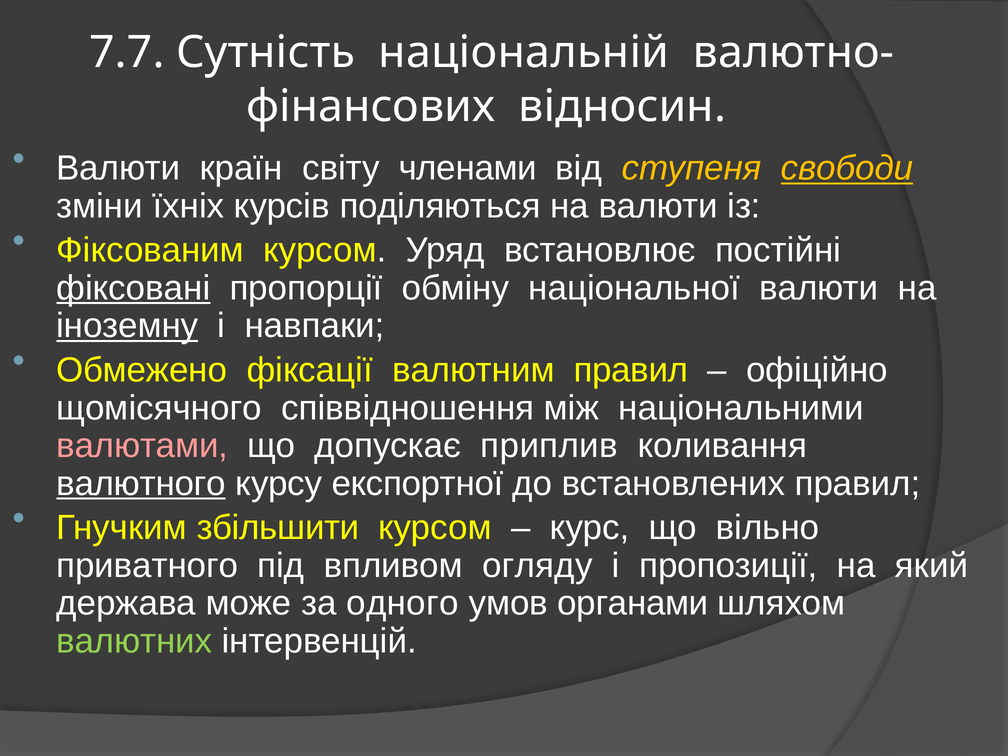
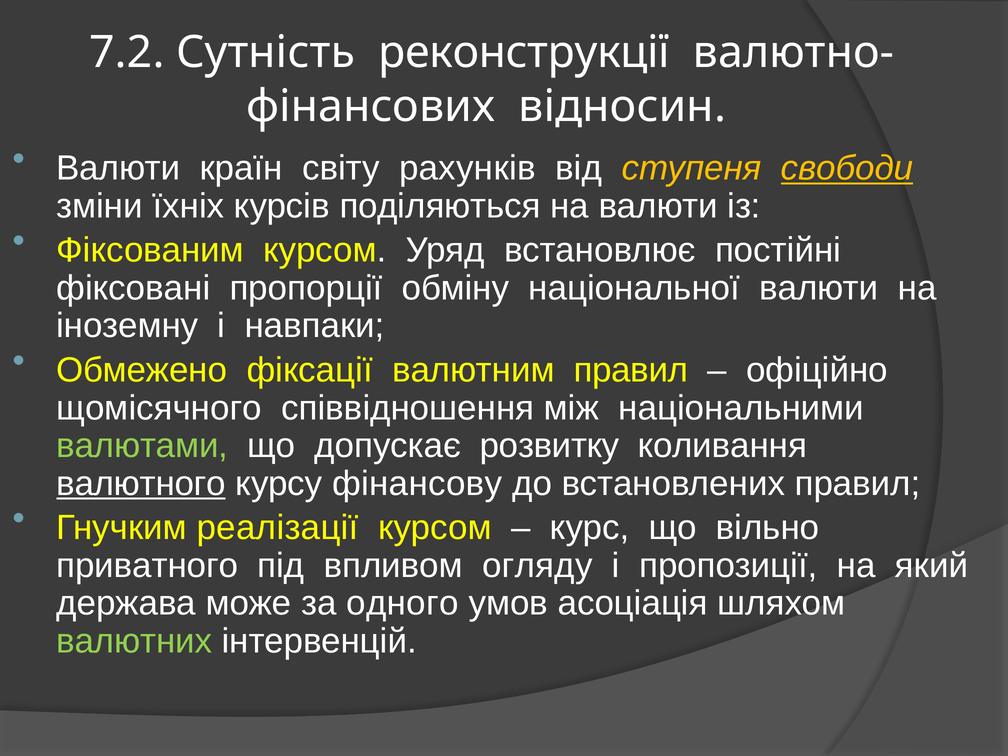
7.7: 7.7 -> 7.2
національній: національній -> реконструкції
членами: членами -> рахунків
фіксовані underline: present -> none
іноземну underline: present -> none
валютами colour: pink -> light green
приплив: приплив -> розвитку
експортної: експортної -> фінансову
збільшити: збільшити -> реалізації
органами: органами -> асоціація
